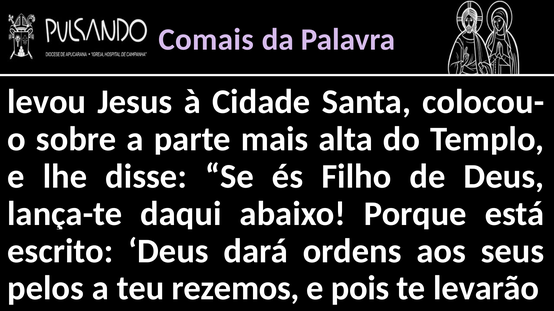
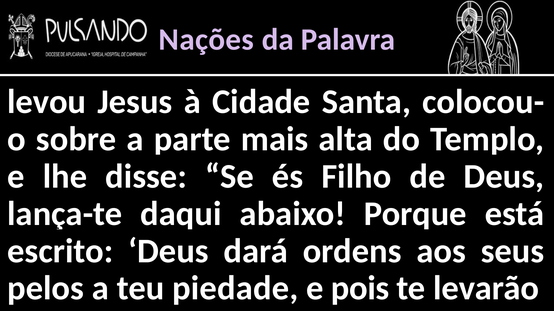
Comais: Comais -> Nações
rezemos: rezemos -> piedade
